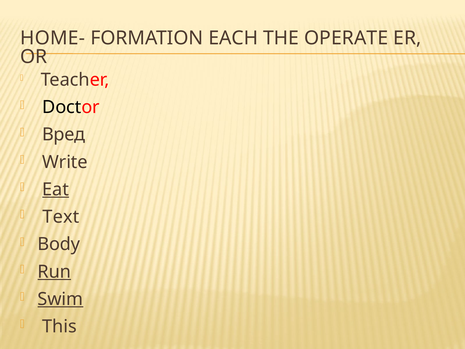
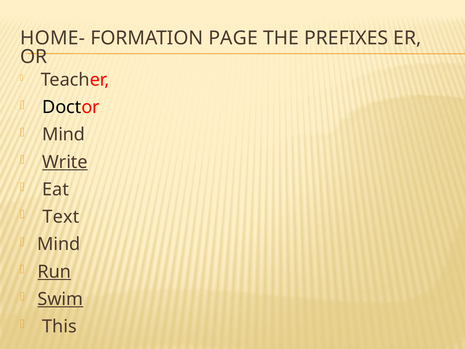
EACH: EACH -> PAGE
OPERATE: OPERATE -> PREFIXES
Вред at (64, 135): Вред -> Mind
Write underline: none -> present
Eat underline: present -> none
Body at (59, 244): Body -> Mind
